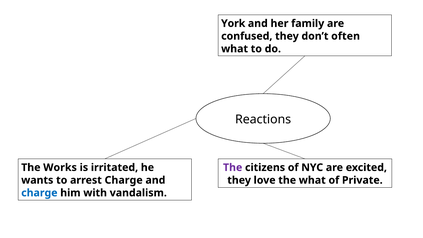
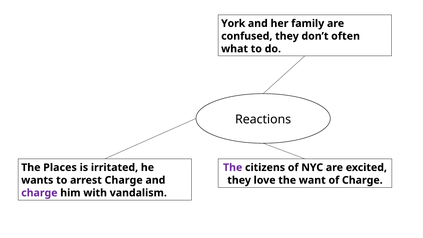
Works: Works -> Places
the what: what -> want
of Private: Private -> Charge
charge at (39, 193) colour: blue -> purple
